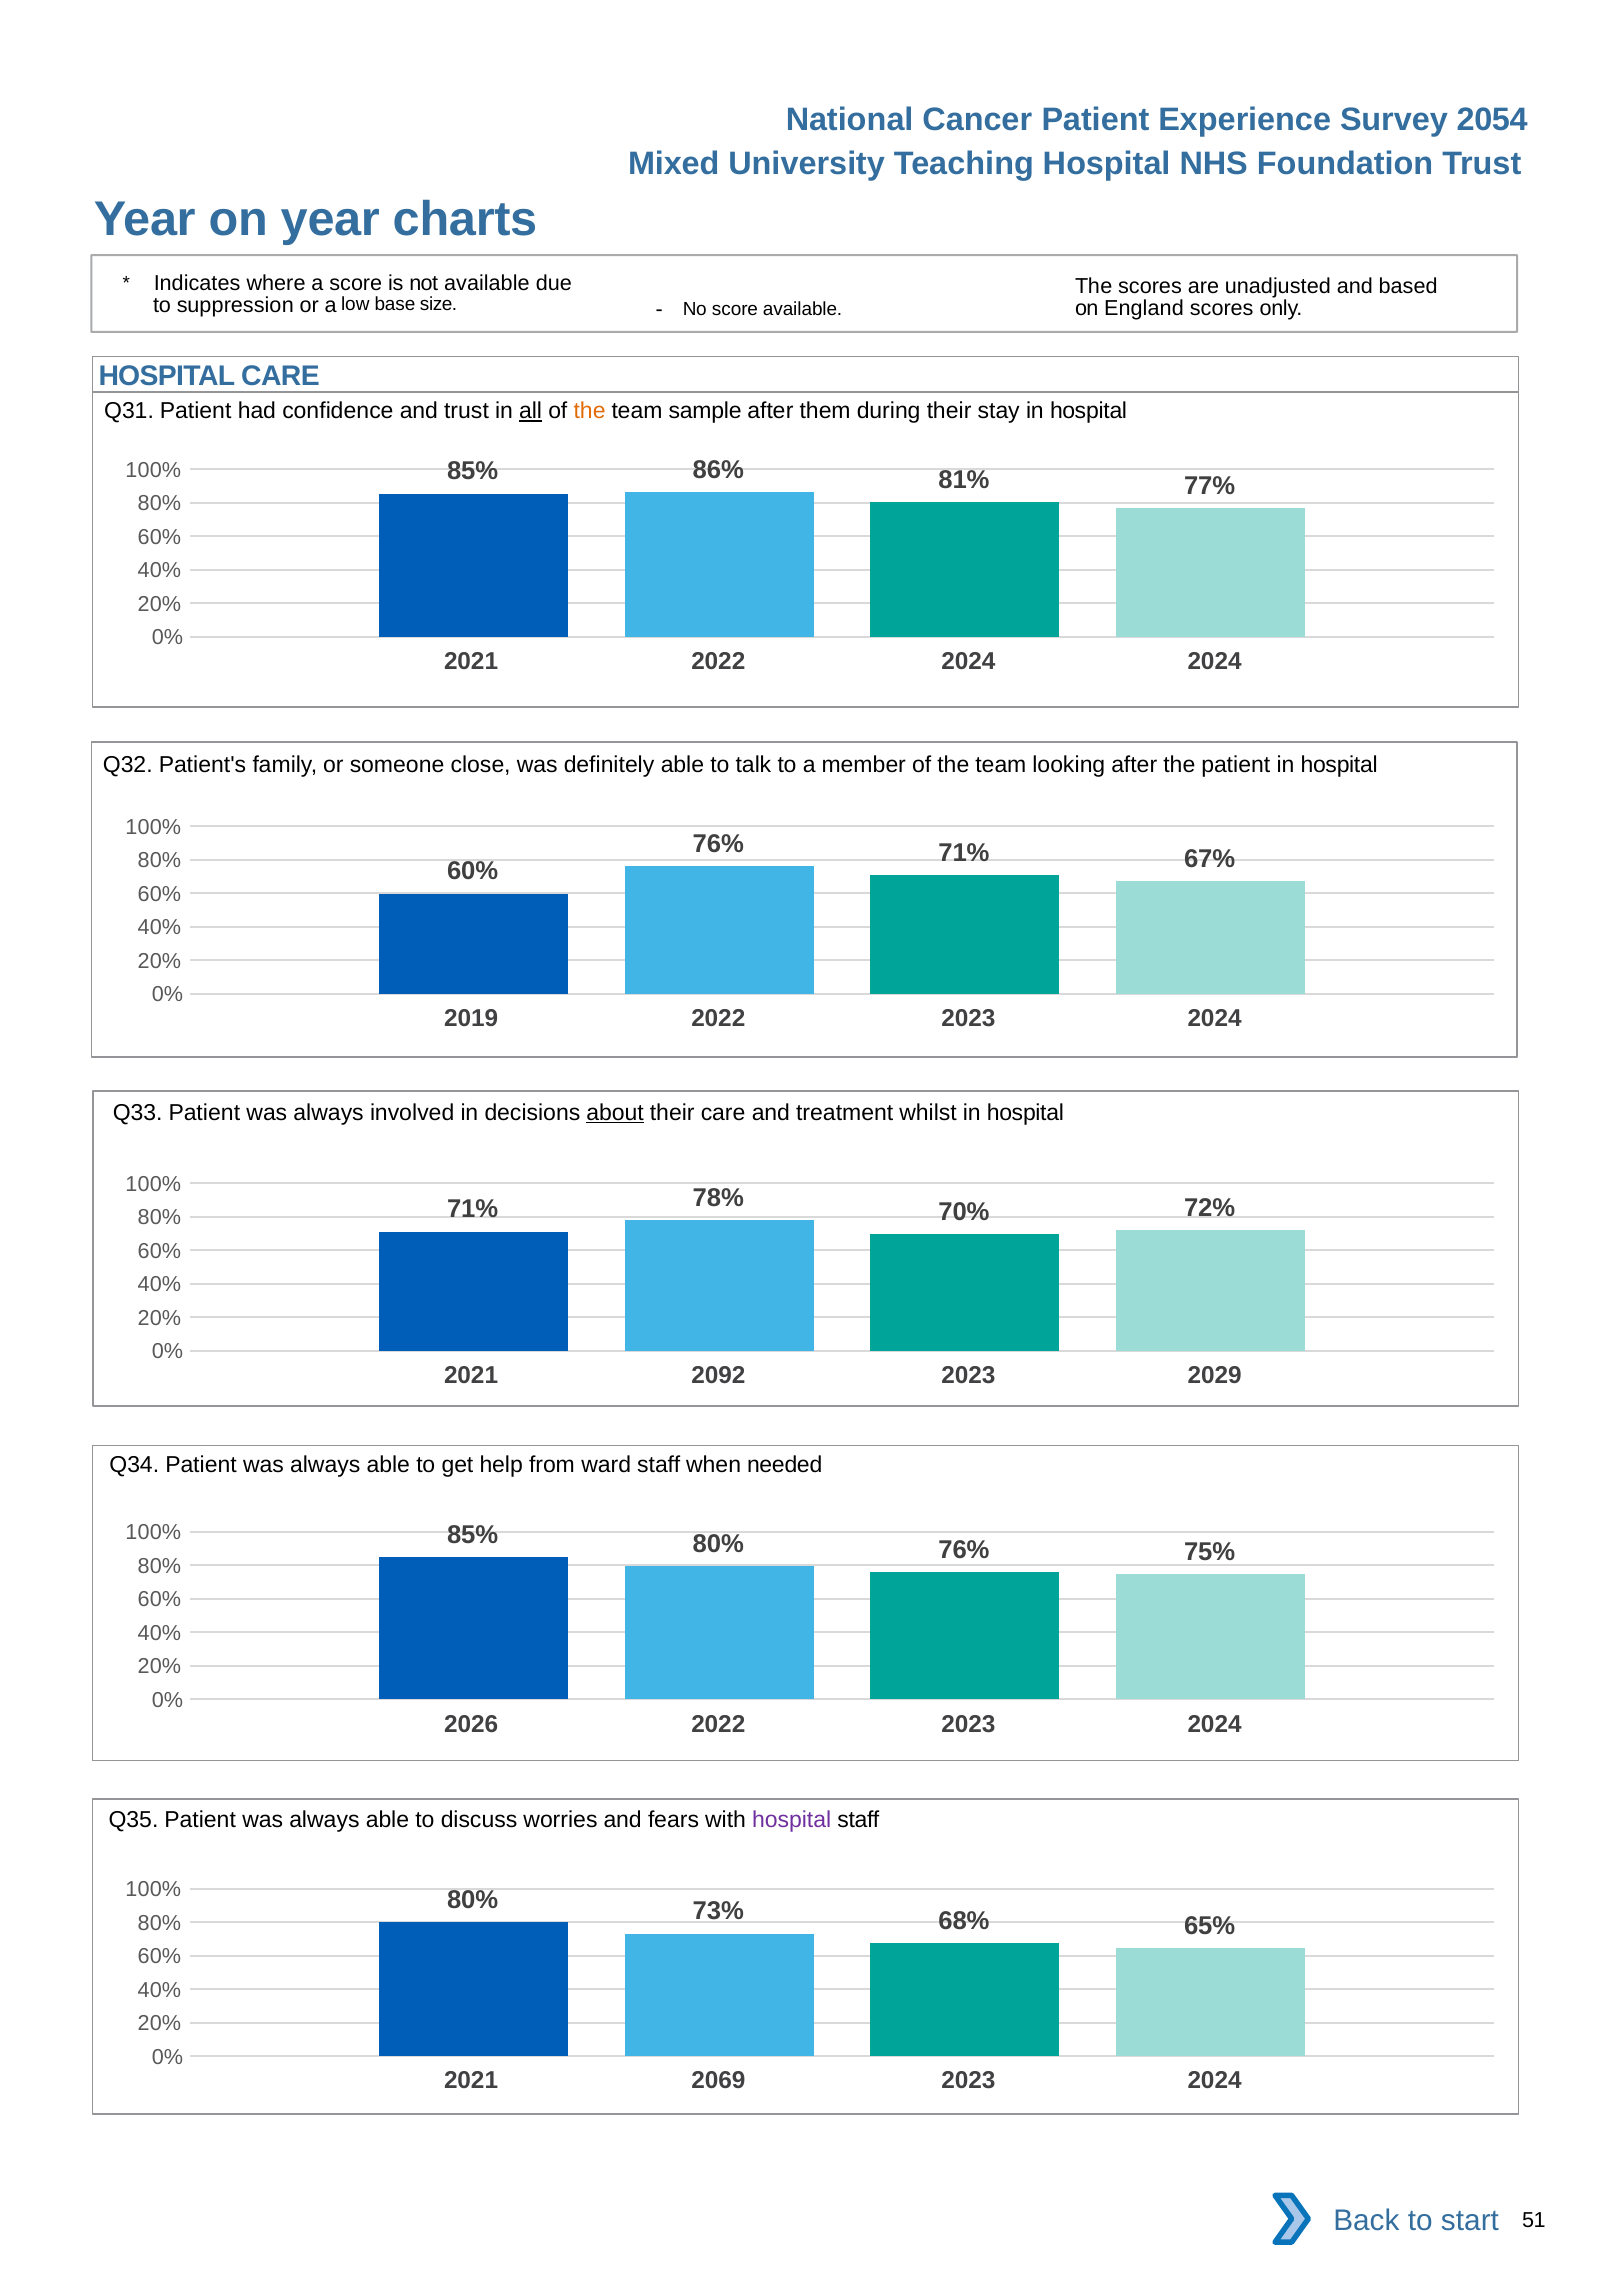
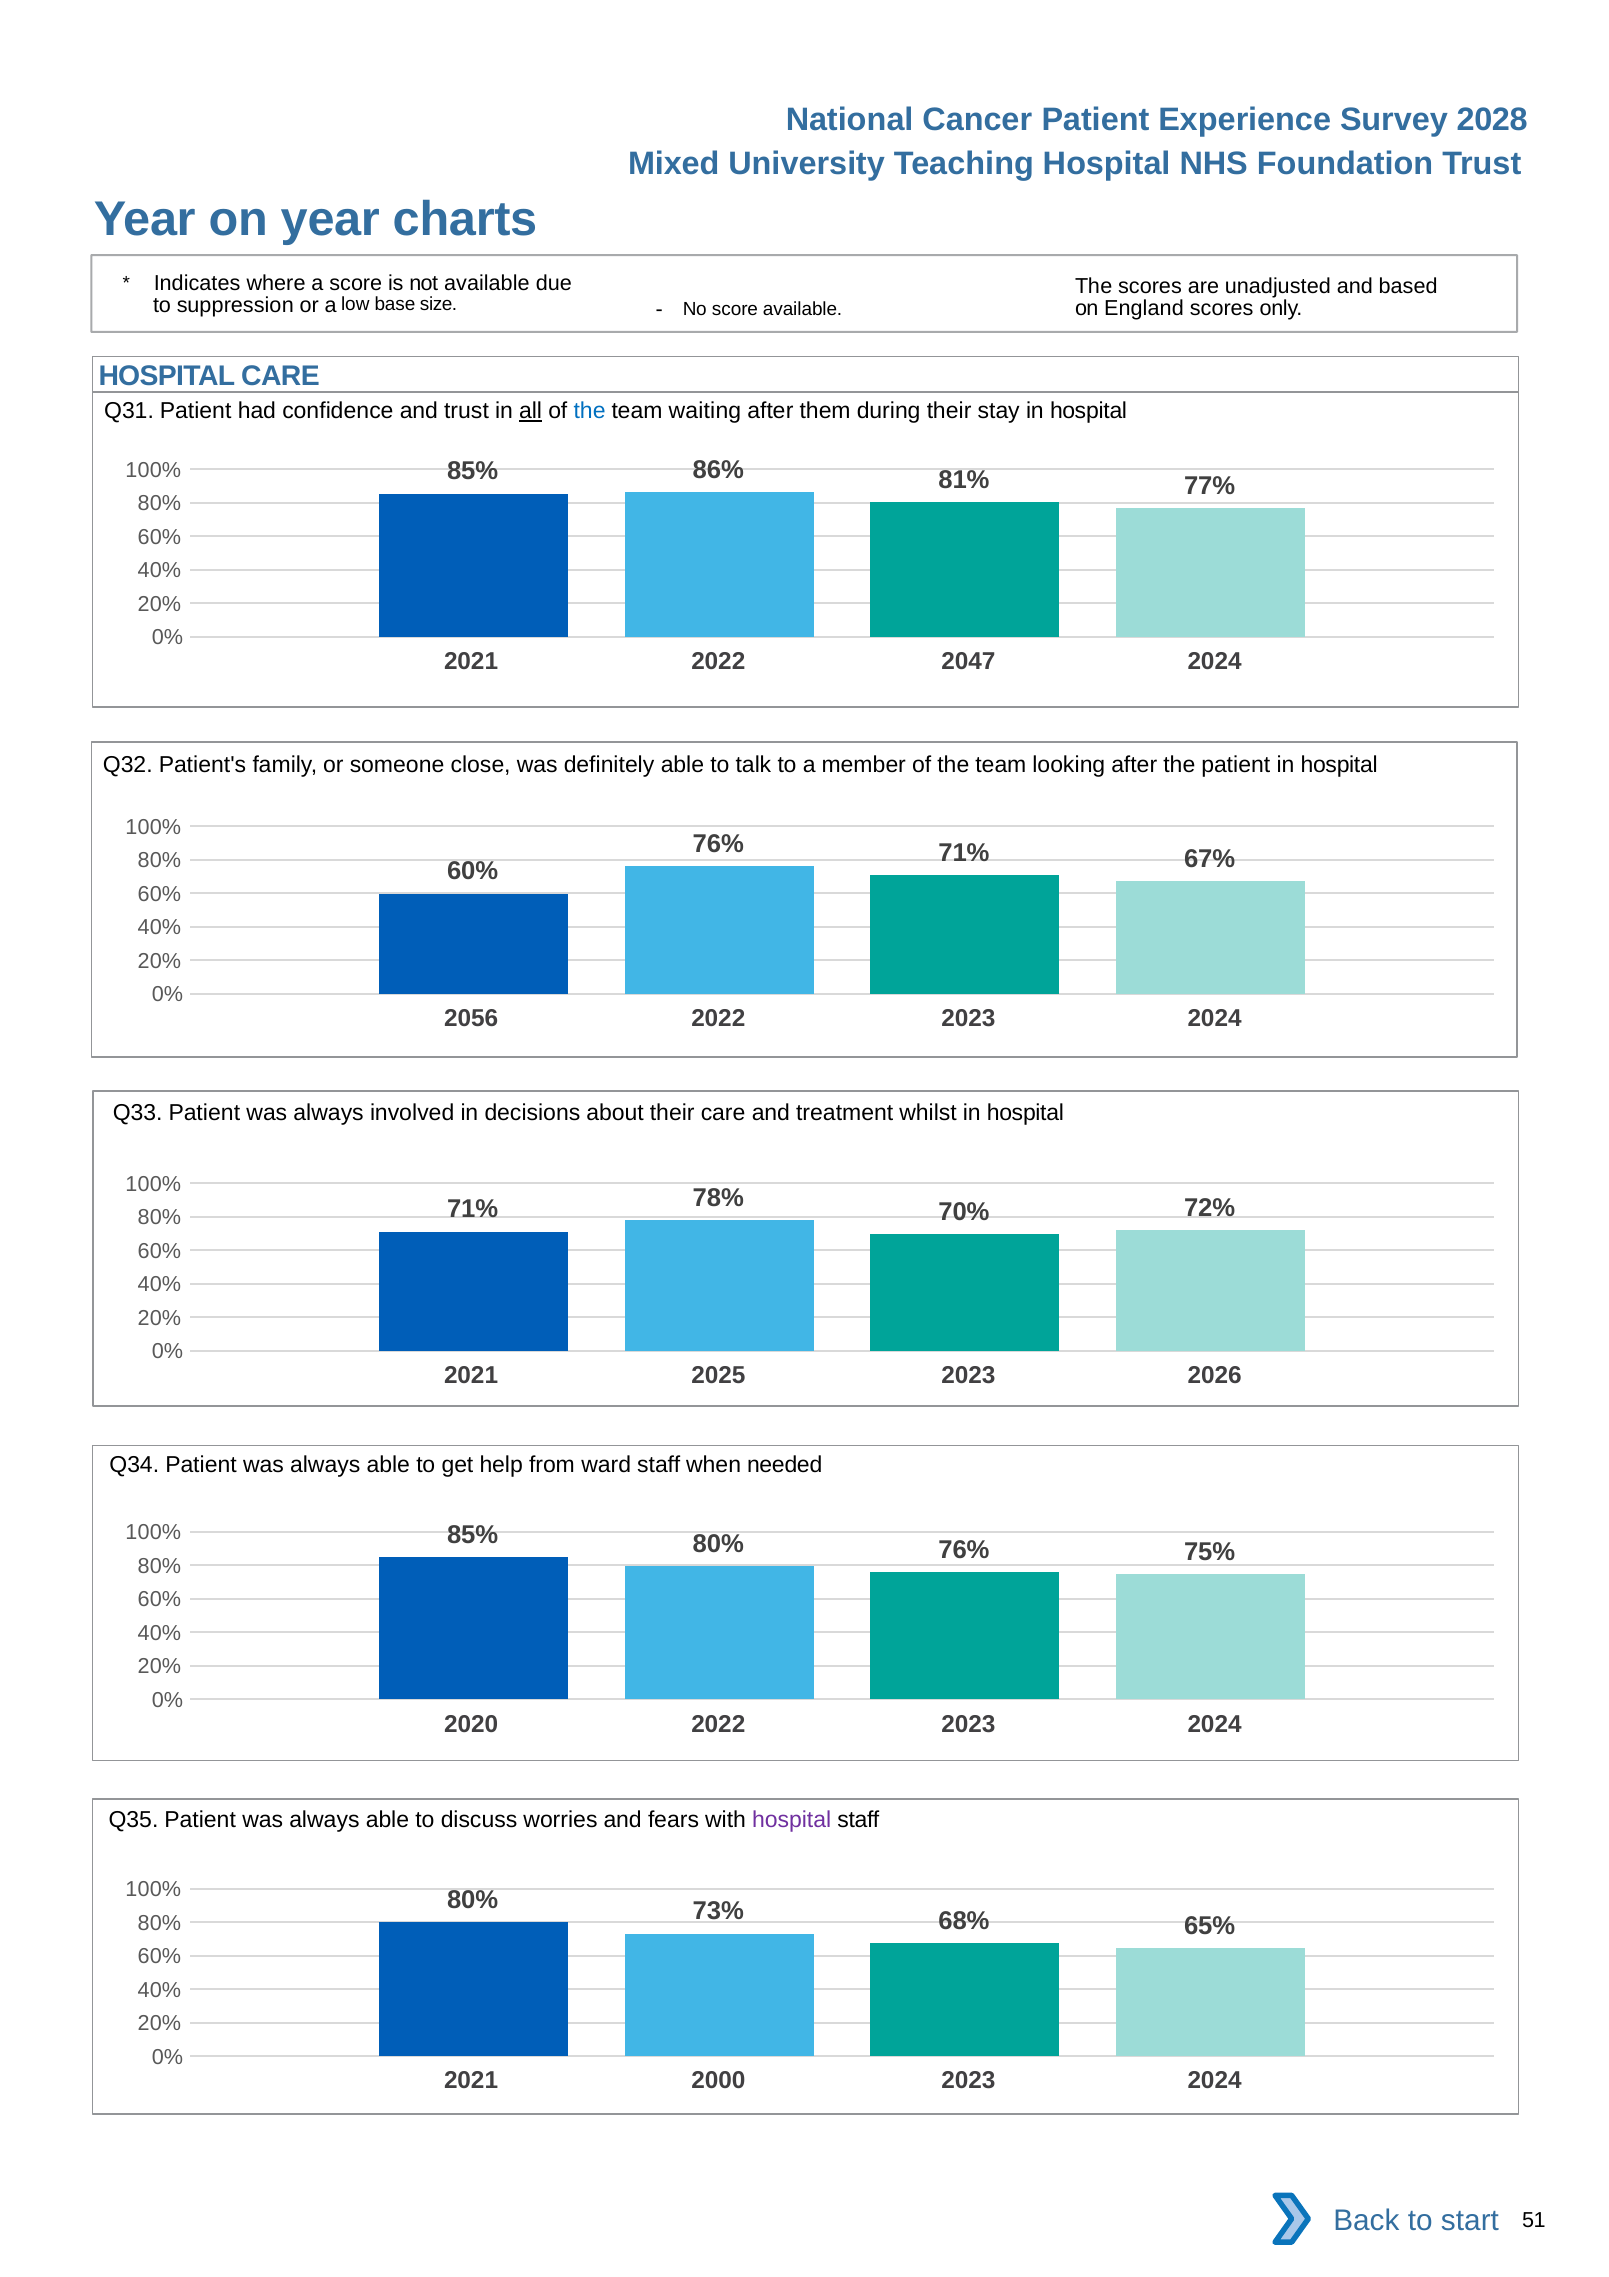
2054: 2054 -> 2028
the at (590, 411) colour: orange -> blue
sample: sample -> waiting
2022 2024: 2024 -> 2047
2019: 2019 -> 2056
about underline: present -> none
2092: 2092 -> 2025
2029: 2029 -> 2026
2026: 2026 -> 2020
2069: 2069 -> 2000
